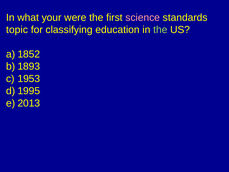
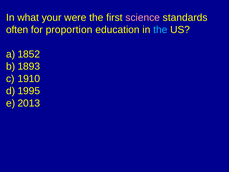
topic: topic -> often
classifying: classifying -> proportion
the at (160, 30) colour: light green -> light blue
1953: 1953 -> 1910
